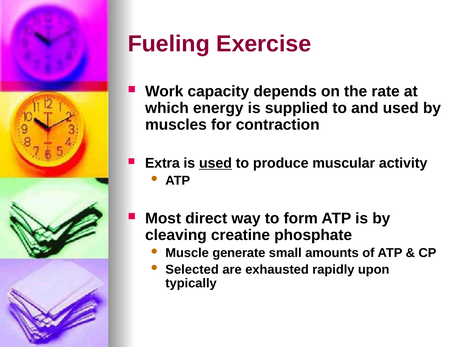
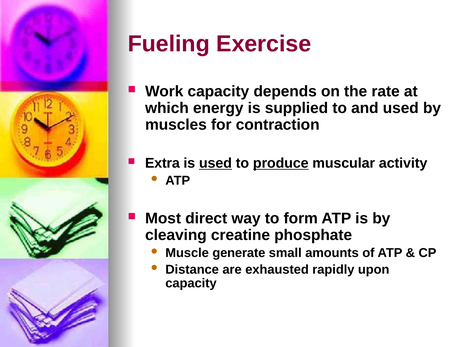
produce underline: none -> present
Selected: Selected -> Distance
typically at (191, 283): typically -> capacity
